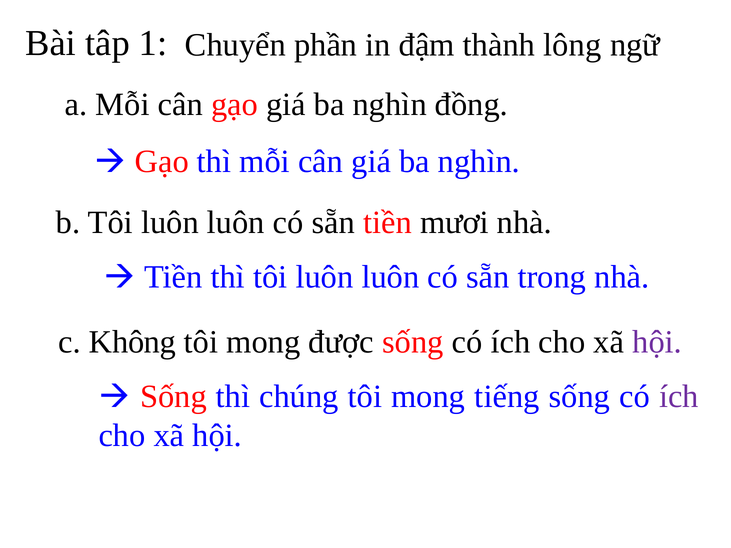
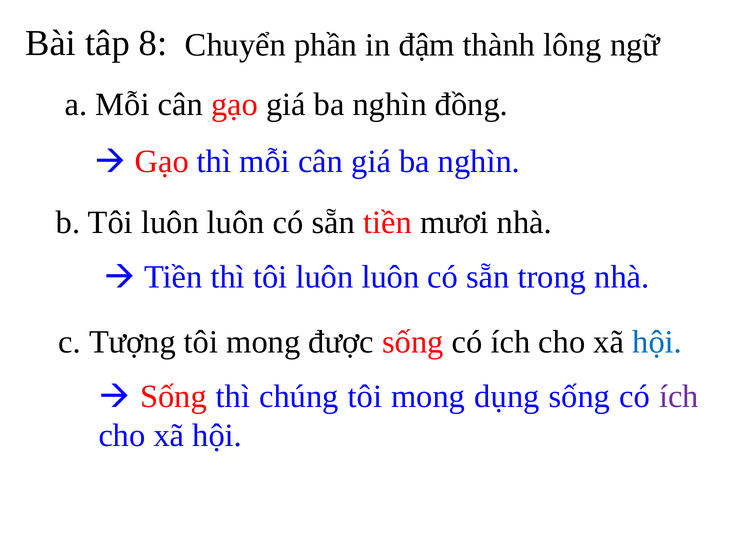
1: 1 -> 8
Không: Không -> Tượng
hội at (657, 342) colour: purple -> blue
tiếng: tiếng -> dụng
